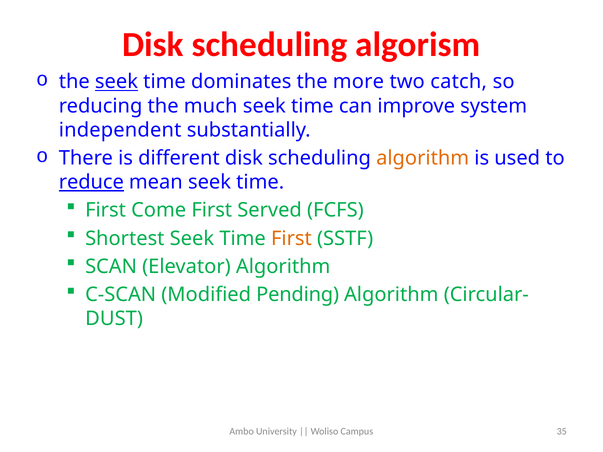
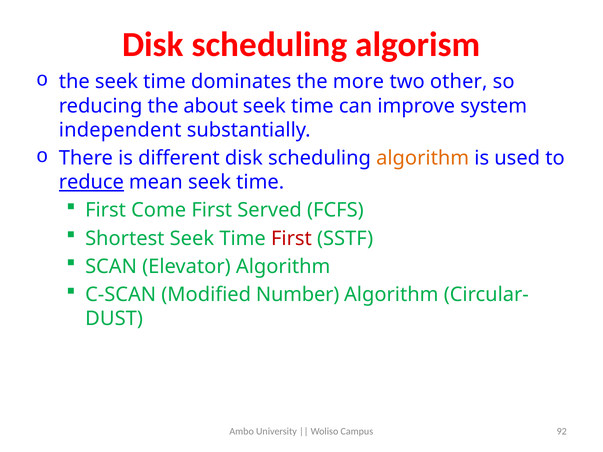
seek at (117, 82) underline: present -> none
catch: catch -> other
much: much -> about
First at (291, 239) colour: orange -> red
Pending: Pending -> Number
35: 35 -> 92
